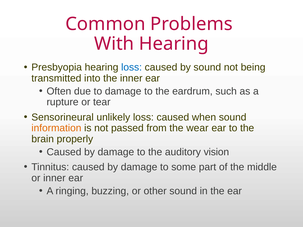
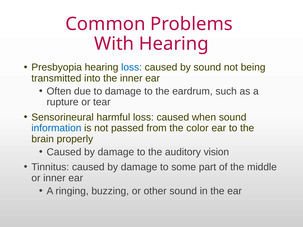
unlikely: unlikely -> harmful
information colour: orange -> blue
wear: wear -> color
